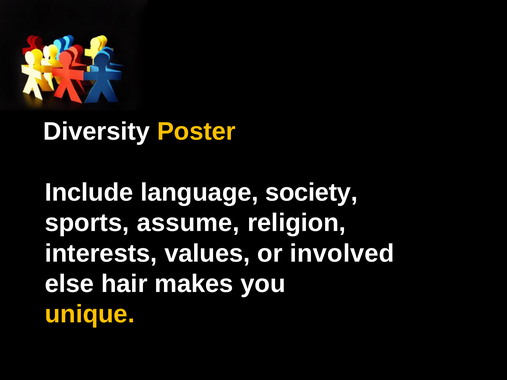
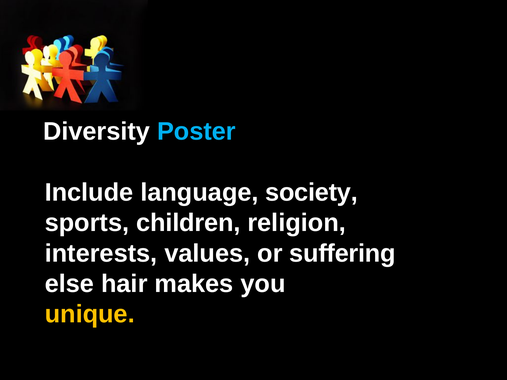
Poster colour: yellow -> light blue
assume: assume -> children
involved: involved -> suffering
